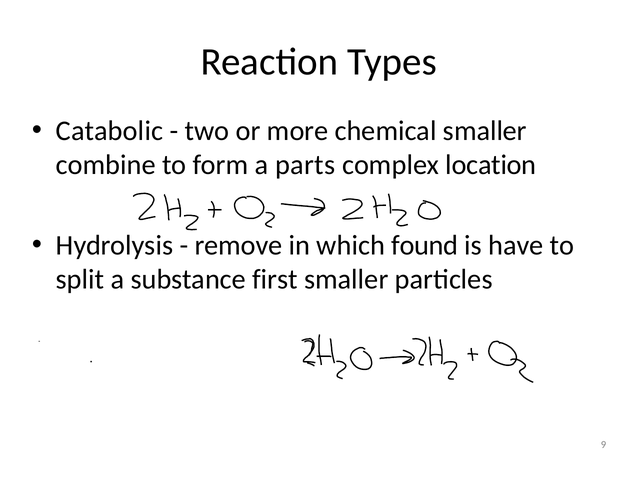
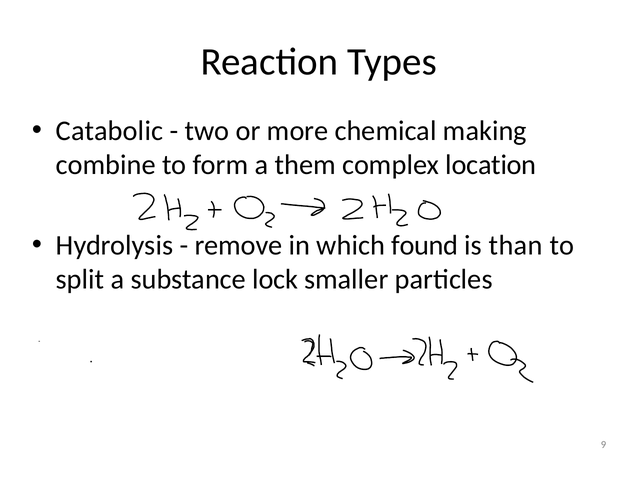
chemical smaller: smaller -> making
parts: parts -> them
have: have -> than
first: first -> lock
